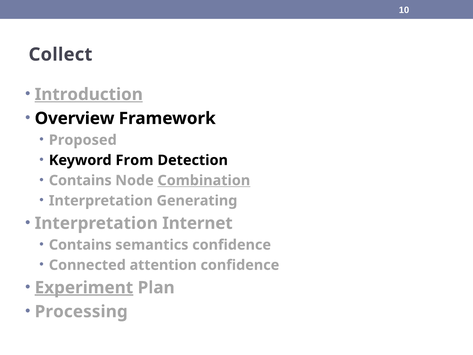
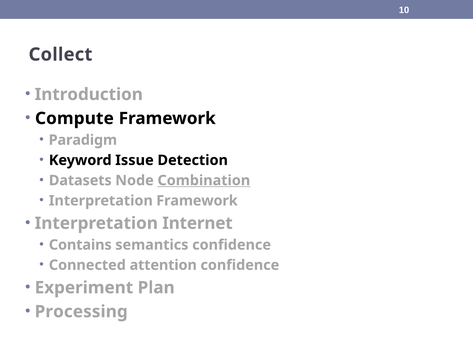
Introduction underline: present -> none
Overview: Overview -> Compute
Proposed: Proposed -> Paradigm
From: From -> Issue
Contains at (80, 180): Contains -> Datasets
Interpretation Generating: Generating -> Framework
Experiment underline: present -> none
